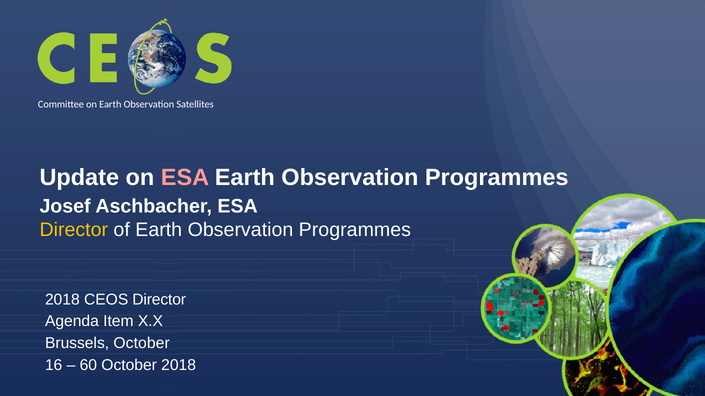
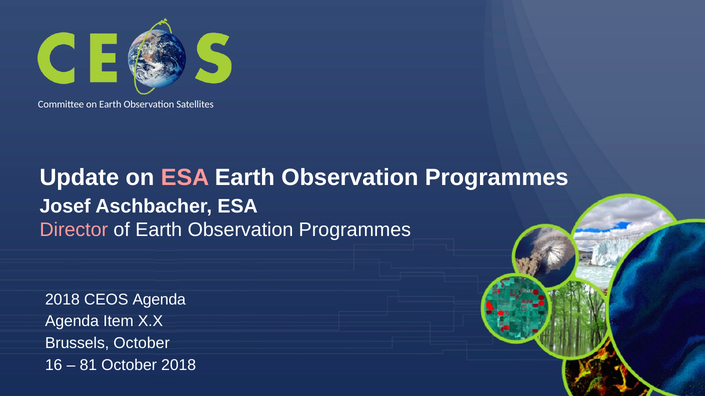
Director at (74, 230) colour: yellow -> pink
CEOS Director: Director -> Agenda
60: 60 -> 81
